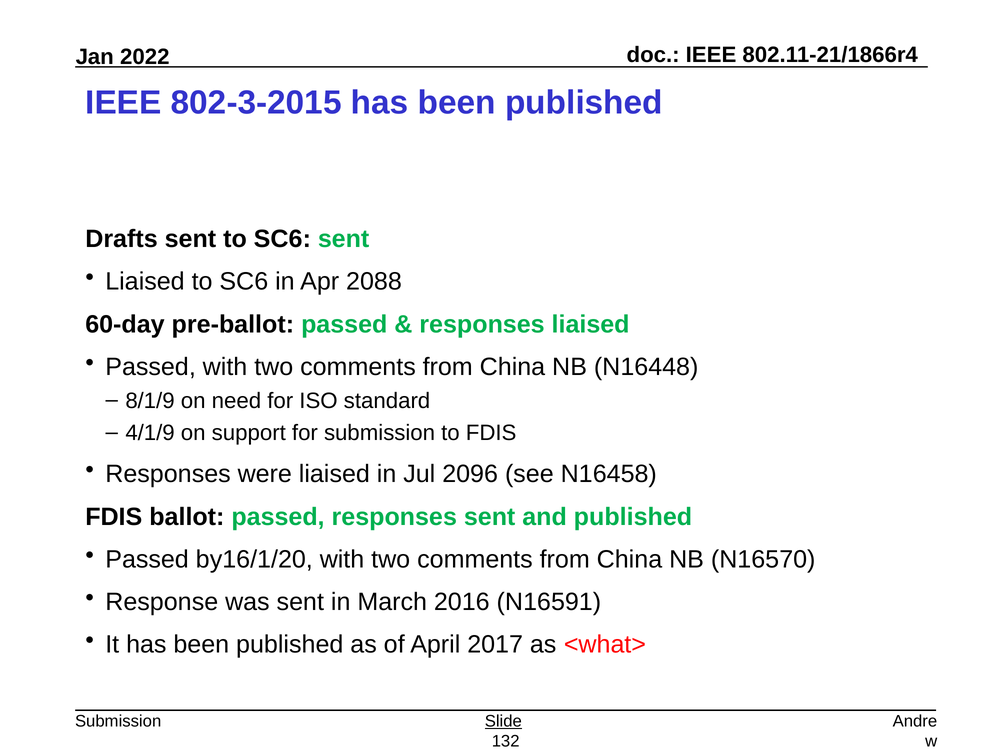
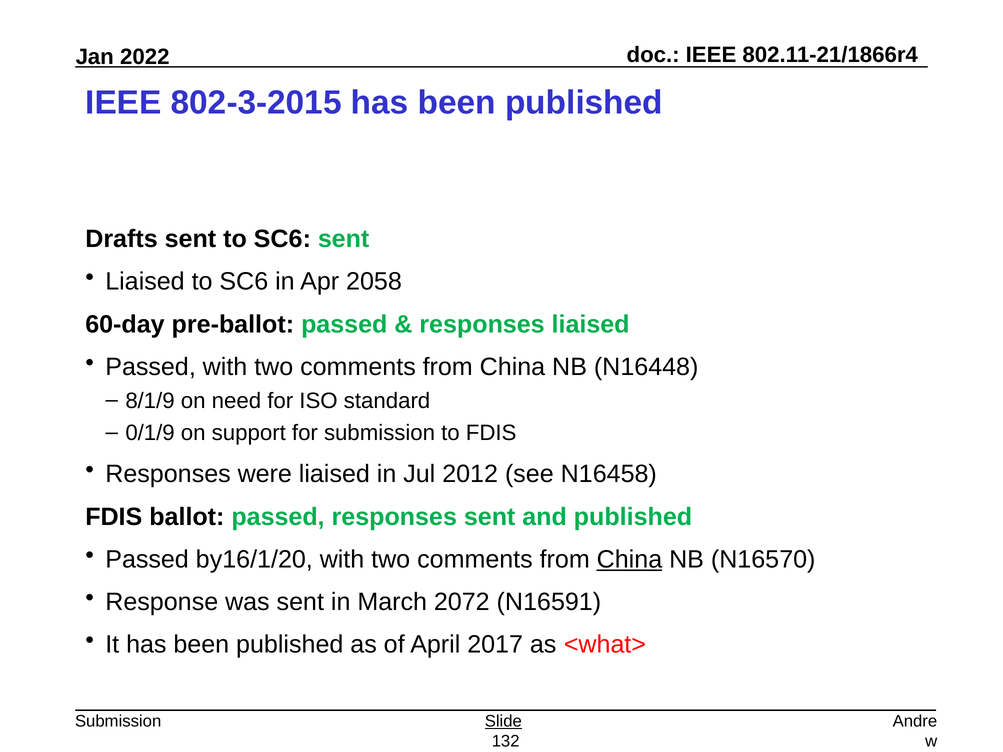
2088: 2088 -> 2058
4/1/9: 4/1/9 -> 0/1/9
2096: 2096 -> 2012
China at (629, 560) underline: none -> present
2016: 2016 -> 2072
